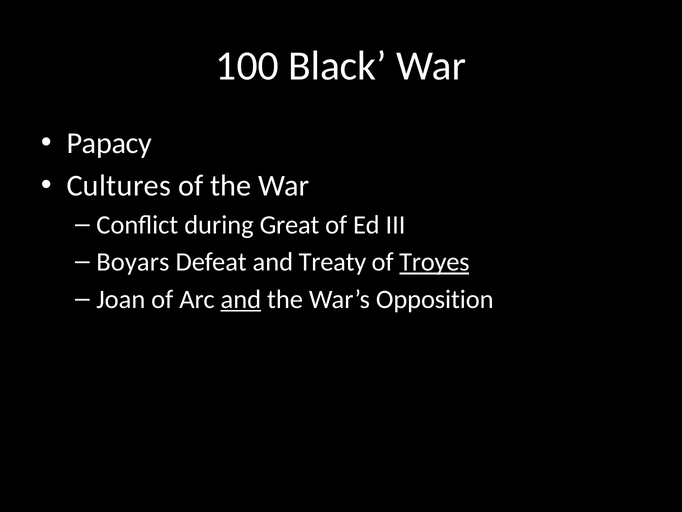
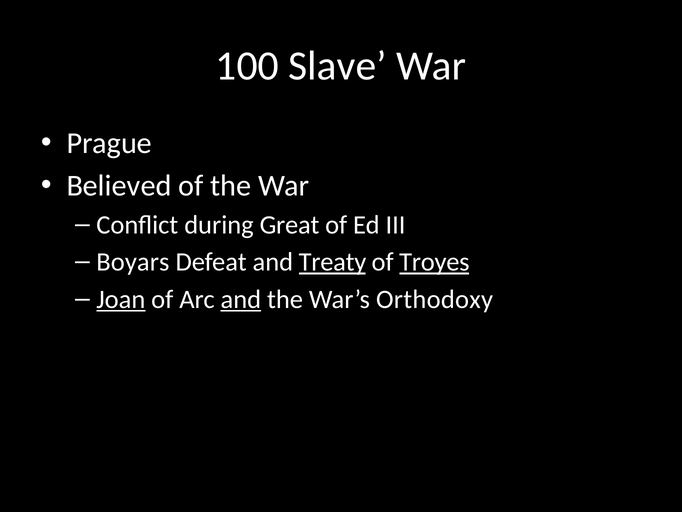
Black: Black -> Slave
Papacy: Papacy -> Prague
Cultures: Cultures -> Believed
Treaty underline: none -> present
Joan underline: none -> present
Opposition: Opposition -> Orthodoxy
